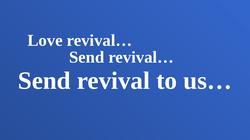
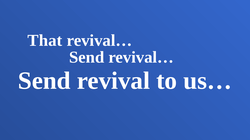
Love: Love -> That
